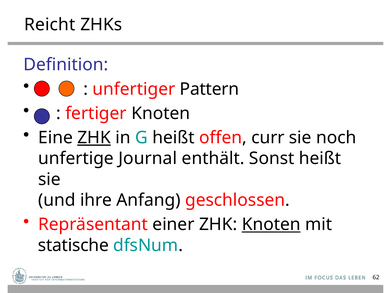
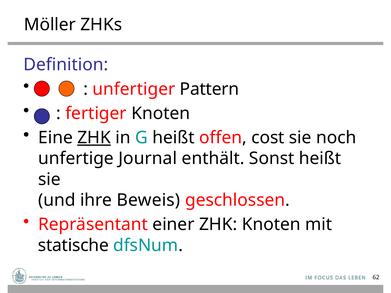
Reicht: Reicht -> Möller
curr: curr -> cost
Anfang: Anfang -> Beweis
Knoten at (271, 225) underline: present -> none
